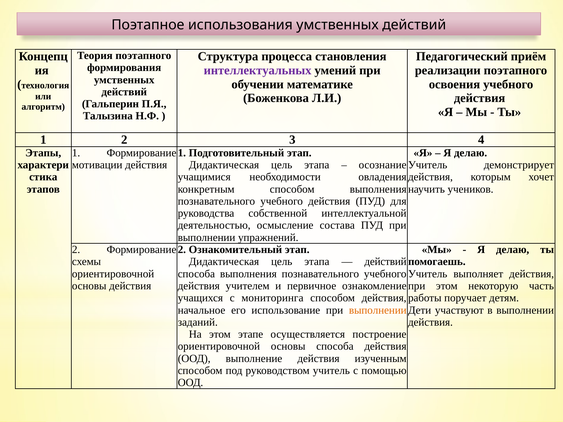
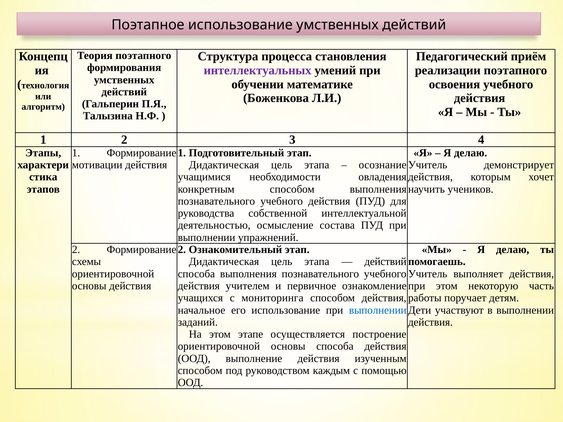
Поэтапное использования: использования -> использование
выполнении at (378, 310) colour: orange -> blue
руководством учитель: учитель -> каждым
